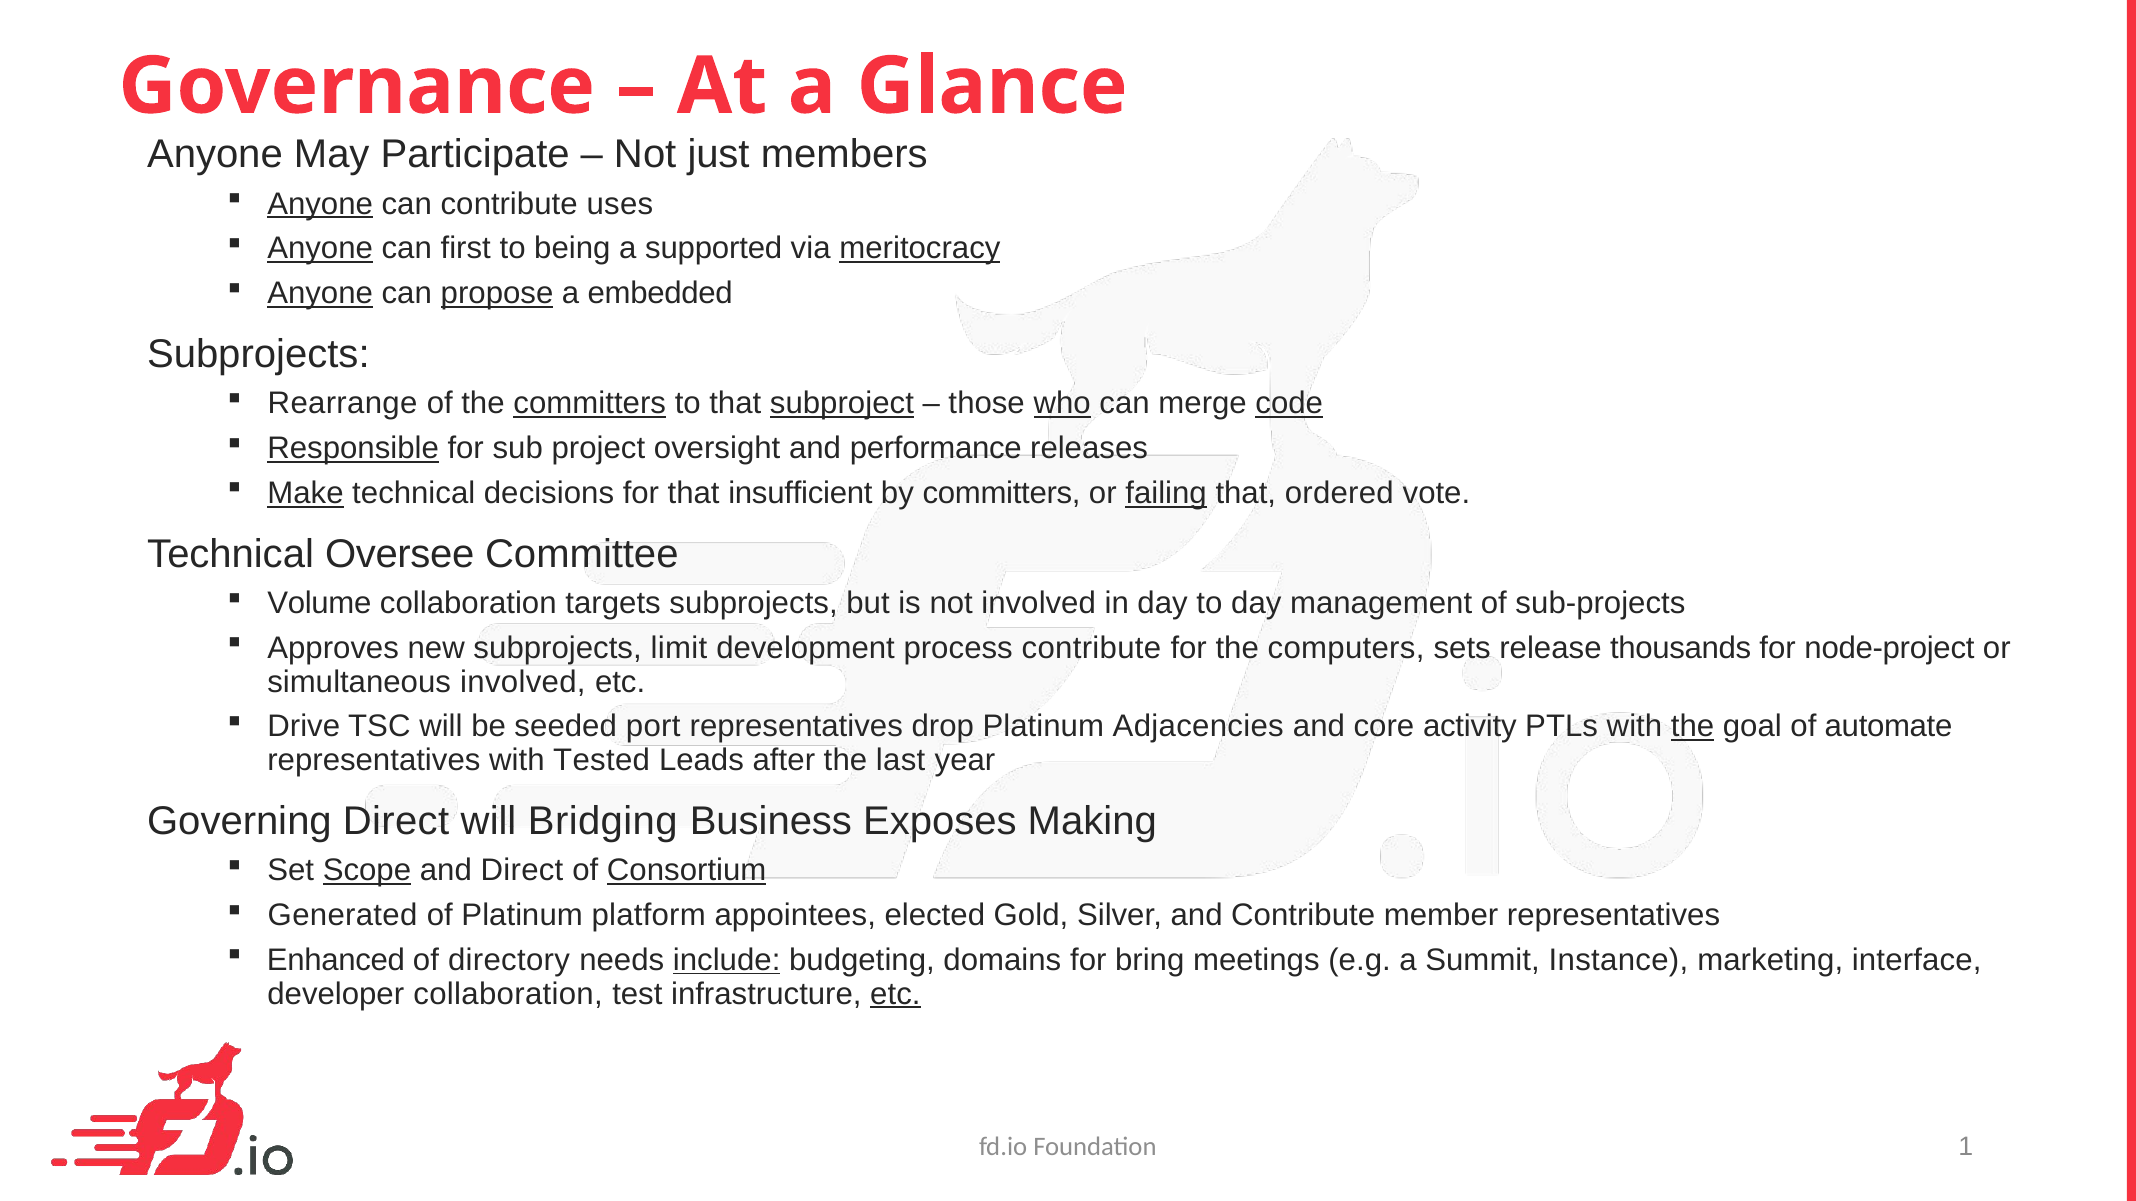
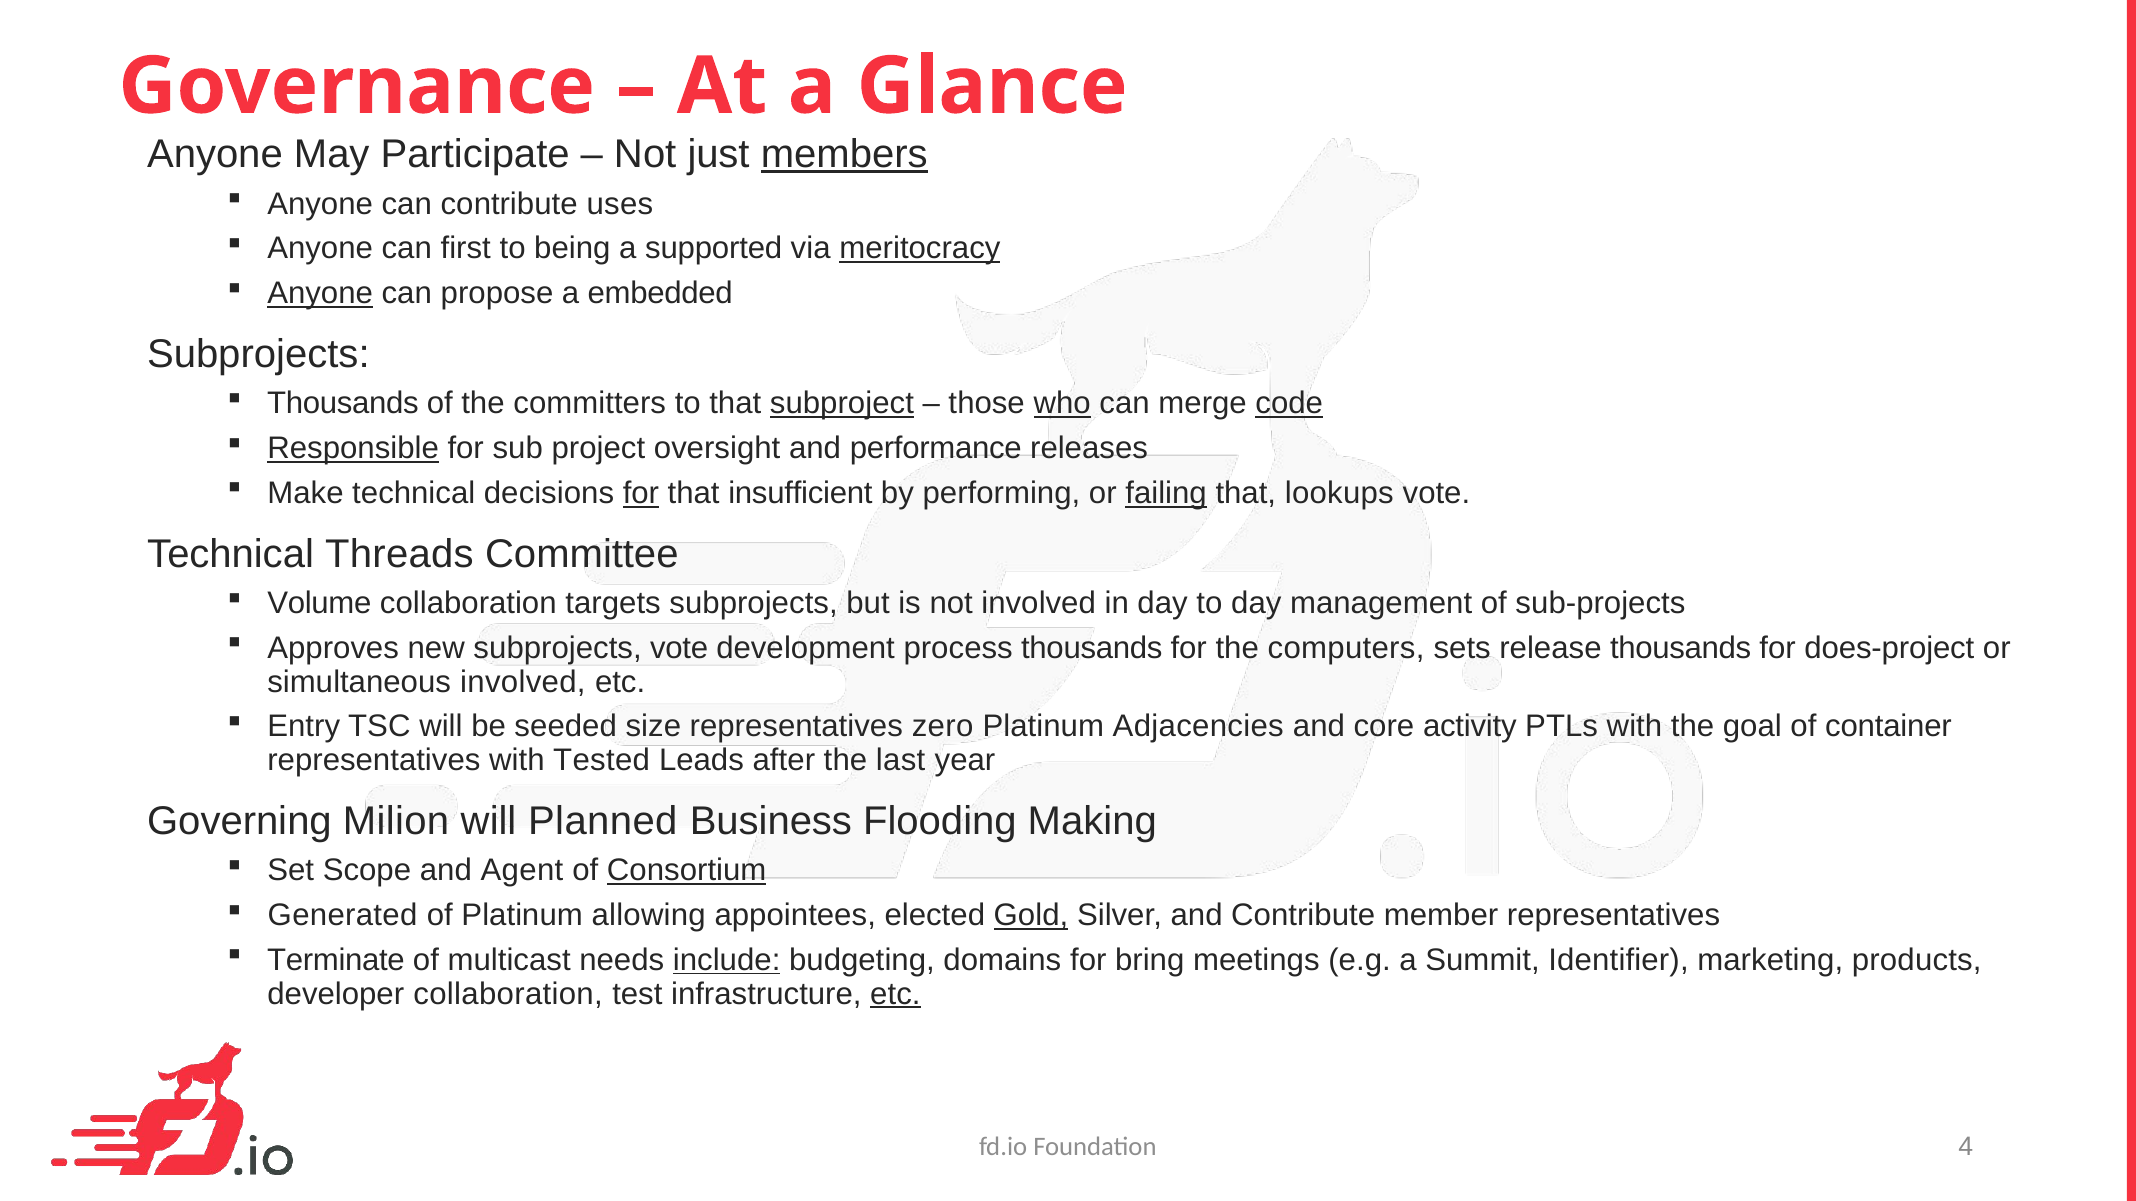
members underline: none -> present
Anyone at (320, 204) underline: present -> none
Anyone at (320, 249) underline: present -> none
propose underline: present -> none
Rearrange at (343, 404): Rearrange -> Thousands
committers at (590, 404) underline: present -> none
Make underline: present -> none
for at (641, 493) underline: none -> present
by committers: committers -> performing
ordered: ordered -> lookups
Oversee: Oversee -> Threads
subprojects limit: limit -> vote
process contribute: contribute -> thousands
node-project: node-project -> does-project
Drive: Drive -> Entry
port: port -> size
drop: drop -> zero
the at (1693, 727) underline: present -> none
automate: automate -> container
Governing Direct: Direct -> Milion
Bridging: Bridging -> Planned
Exposes: Exposes -> Flooding
Scope underline: present -> none
and Direct: Direct -> Agent
platform: platform -> allowing
Gold underline: none -> present
Enhanced: Enhanced -> Terminate
directory: directory -> multicast
Instance: Instance -> Identifier
interface: interface -> products
1: 1 -> 4
